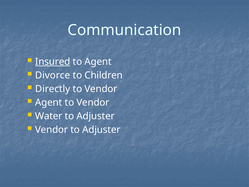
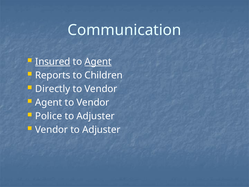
Agent at (98, 62) underline: none -> present
Divorce: Divorce -> Reports
Water: Water -> Police
